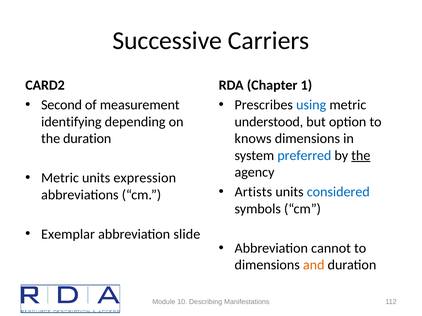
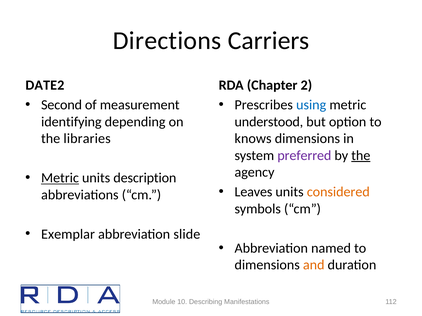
Successive: Successive -> Directions
CARD2: CARD2 -> DATE2
1: 1 -> 2
the duration: duration -> libraries
preferred colour: blue -> purple
Metric at (60, 178) underline: none -> present
expression: expression -> description
Artists: Artists -> Leaves
considered colour: blue -> orange
cannot: cannot -> named
